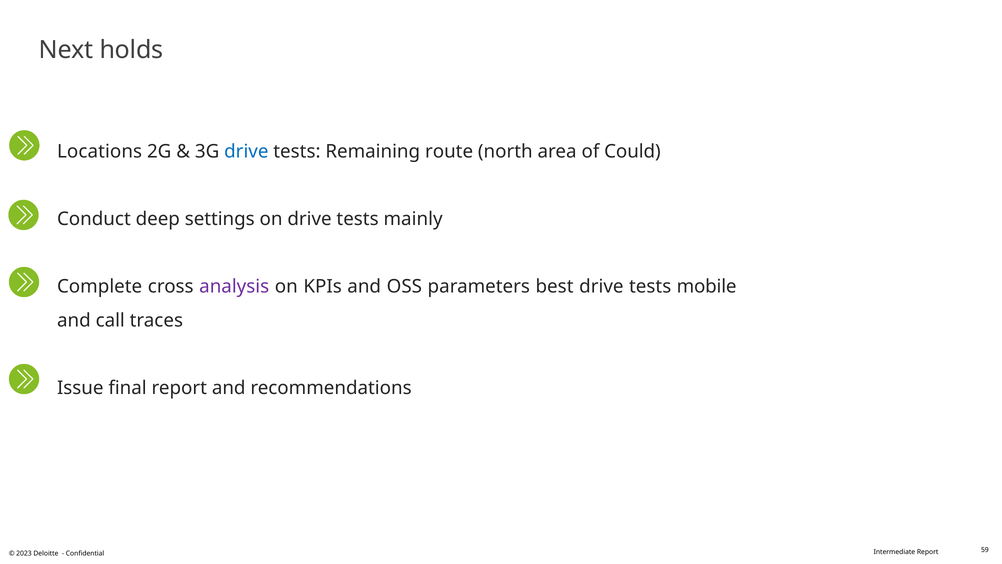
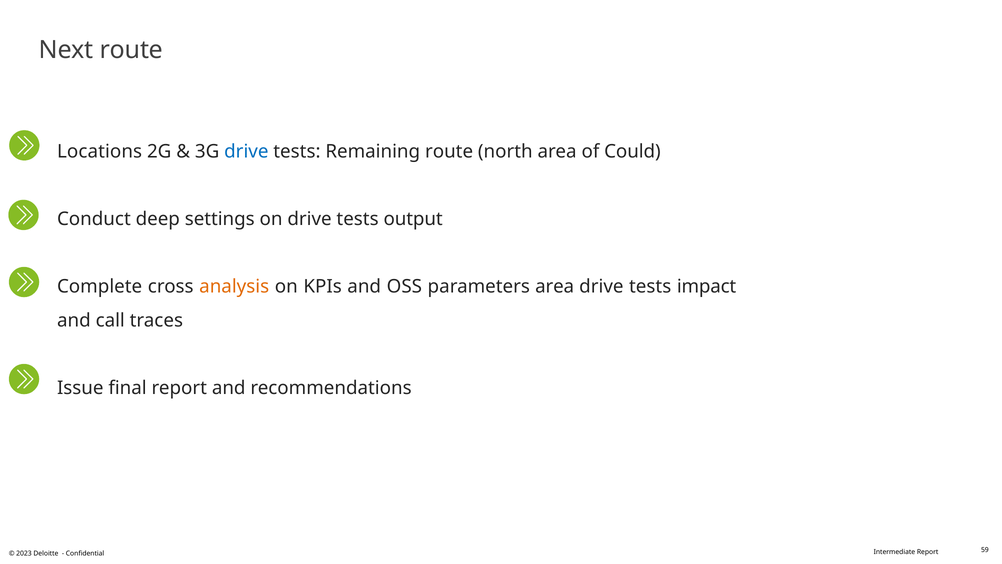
Next holds: holds -> route
mainly: mainly -> output
analysis colour: purple -> orange
parameters best: best -> area
mobile: mobile -> impact
